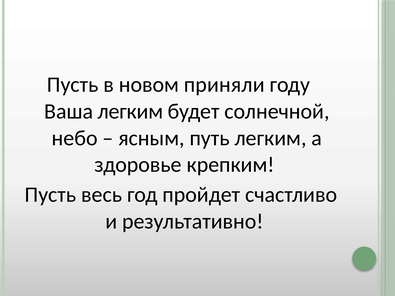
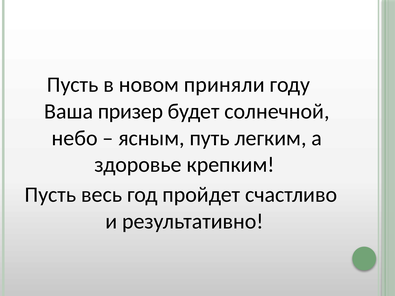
Ваша легким: легким -> призер
